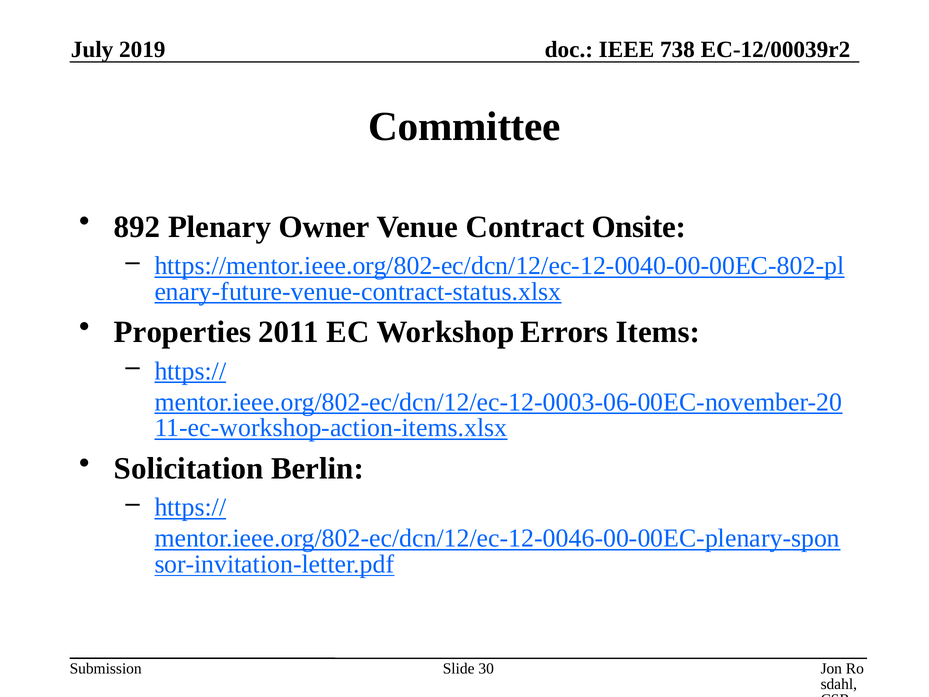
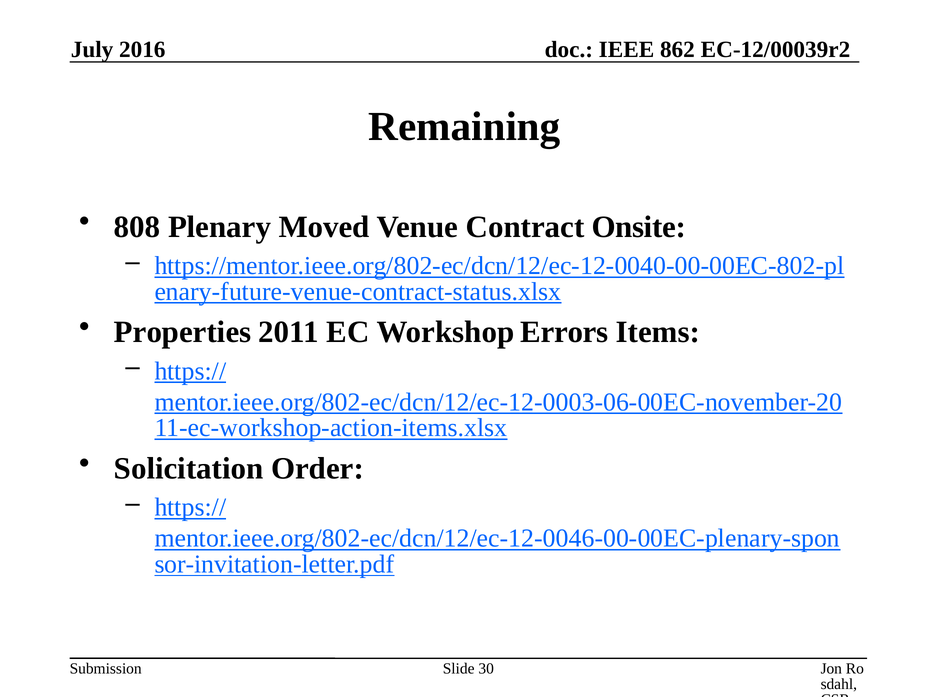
2019: 2019 -> 2016
738: 738 -> 862
Committee: Committee -> Remaining
892: 892 -> 808
Owner: Owner -> Moved
Berlin: Berlin -> Order
